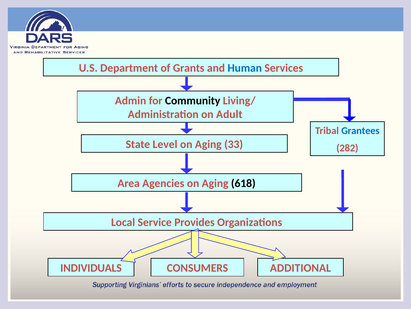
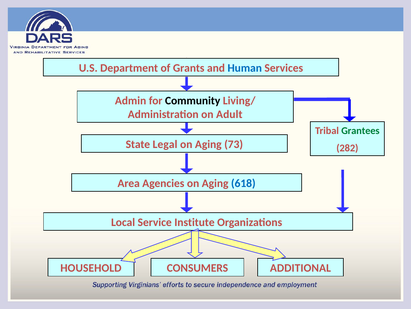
Grantees colour: blue -> green
Level: Level -> Legal
33: 33 -> 73
618 colour: black -> blue
Provides: Provides -> Institute
INDIVIDUALS: INDIVIDUALS -> HOUSEHOLD
